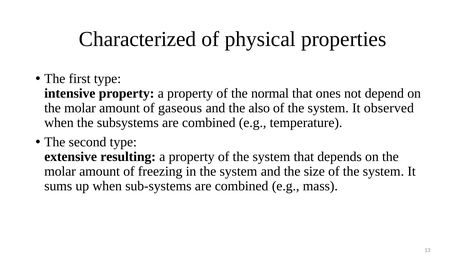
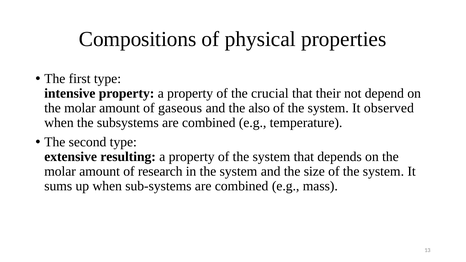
Characterized: Characterized -> Compositions
normal: normal -> crucial
ones: ones -> their
freezing: freezing -> research
